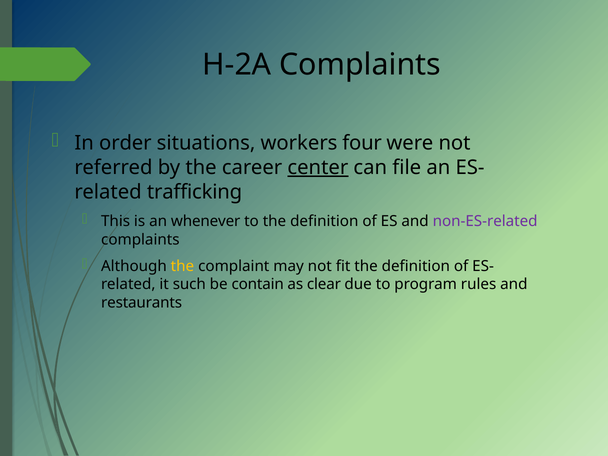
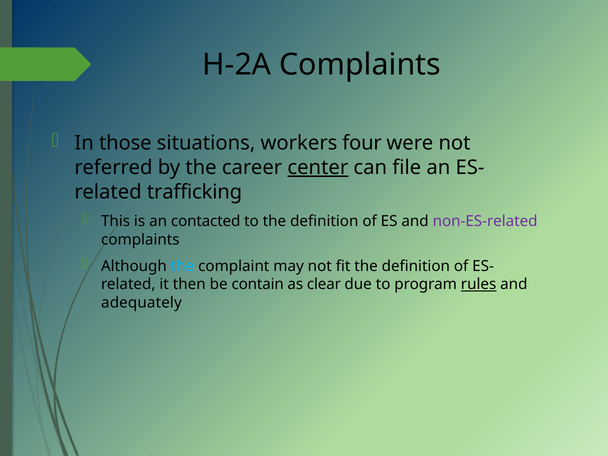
order: order -> those
whenever: whenever -> contacted
the at (182, 266) colour: yellow -> light blue
such: such -> then
rules underline: none -> present
restaurants: restaurants -> adequately
